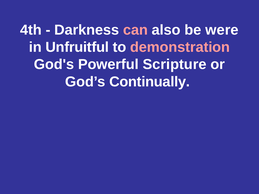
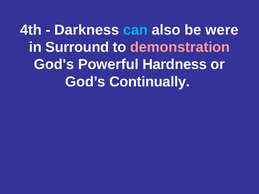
can colour: pink -> light blue
Unfruitful: Unfruitful -> Surround
Scripture: Scripture -> Hardness
